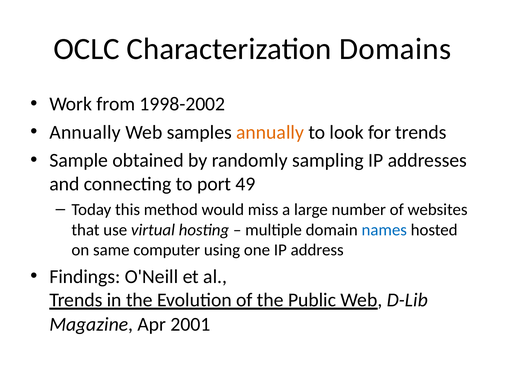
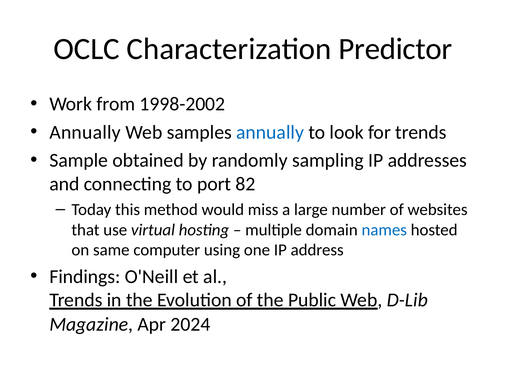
Domains: Domains -> Predictor
annually at (270, 132) colour: orange -> blue
49: 49 -> 82
2001: 2001 -> 2024
